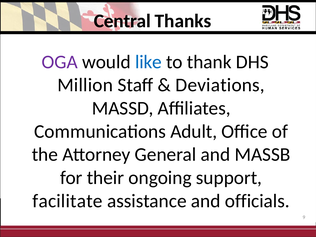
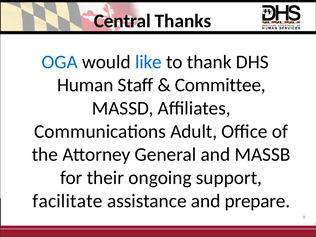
OGA colour: purple -> blue
Million: Million -> Human
Deviations: Deviations -> Committee
officials: officials -> prepare
